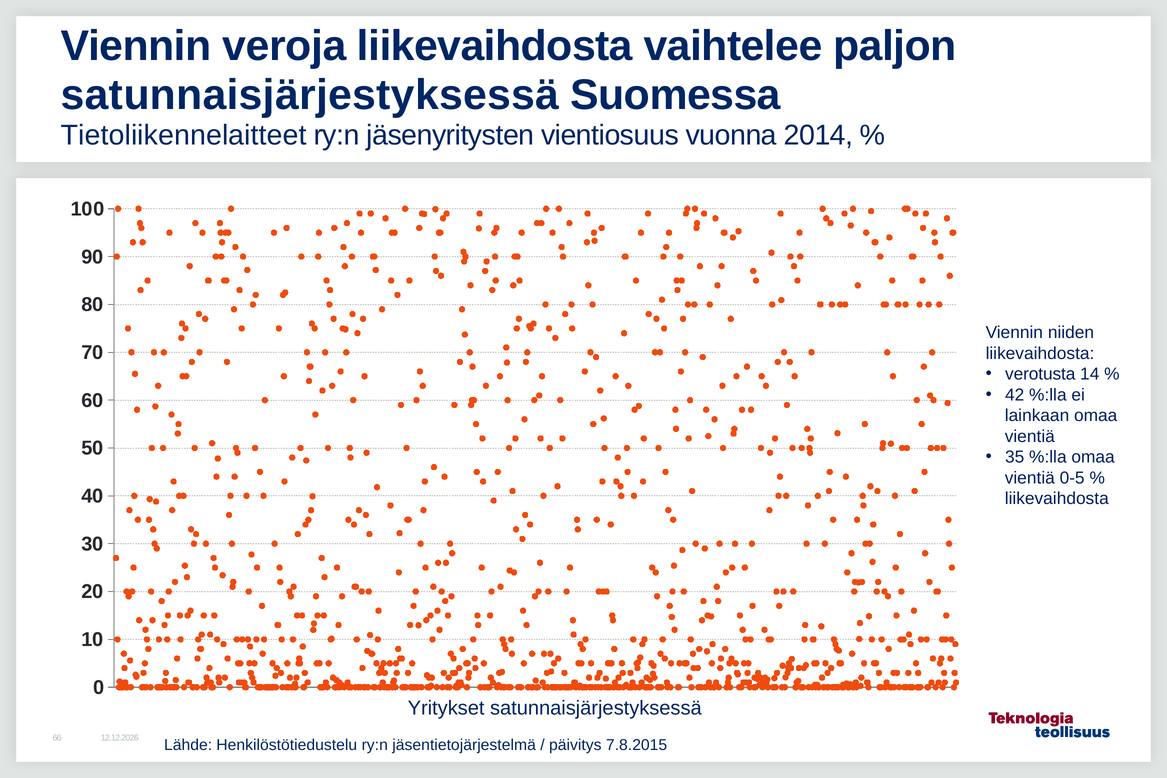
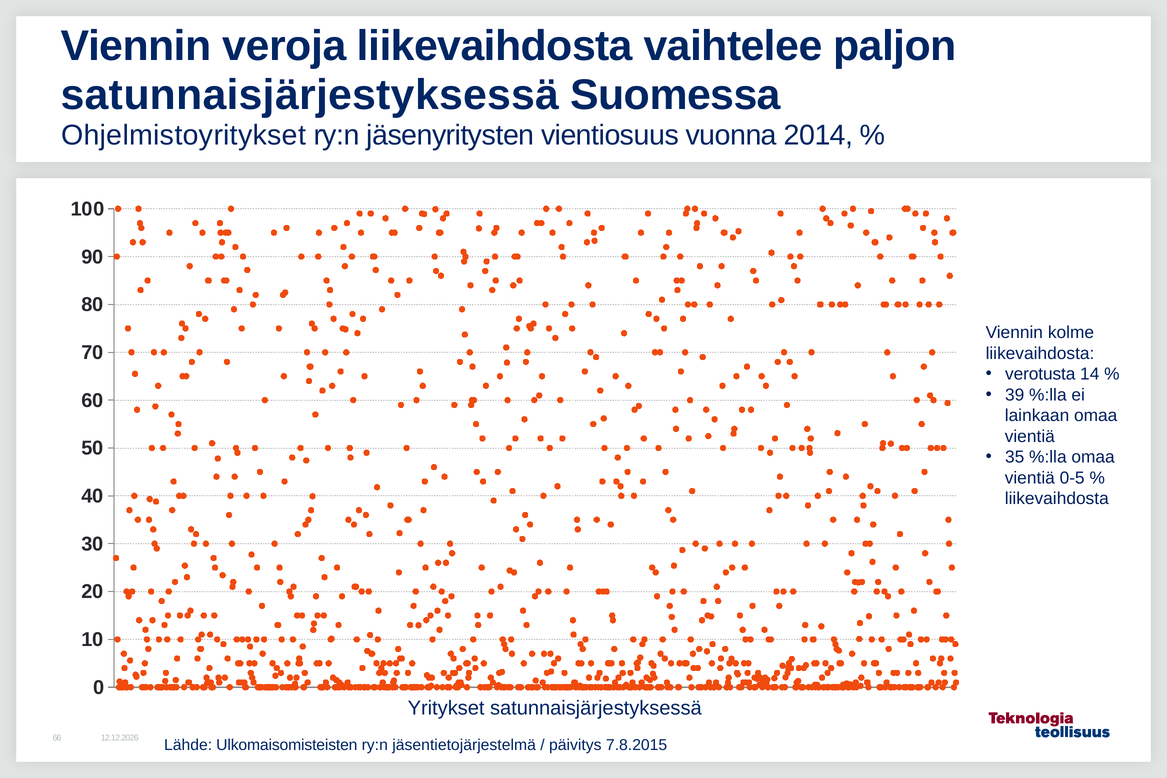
Tietoliikennelaitteet: Tietoliikennelaitteet -> Ohjelmistoyritykset
niiden: niiden -> kolme
42: 42 -> 39
Henkilöstötiedustelu: Henkilöstötiedustelu -> Ulkomaisomisteisten
